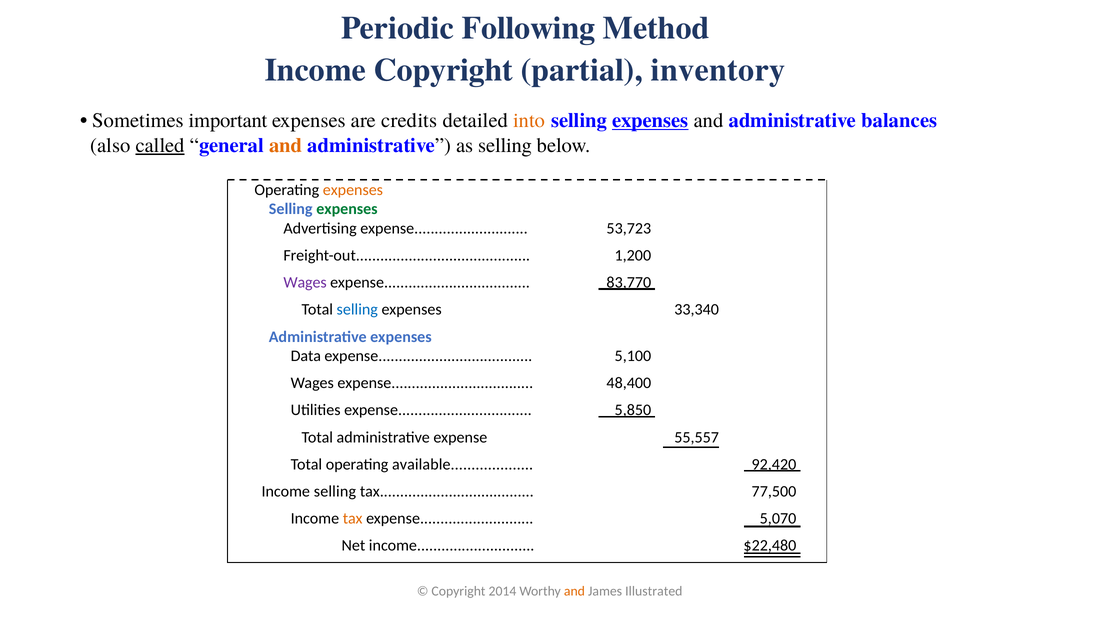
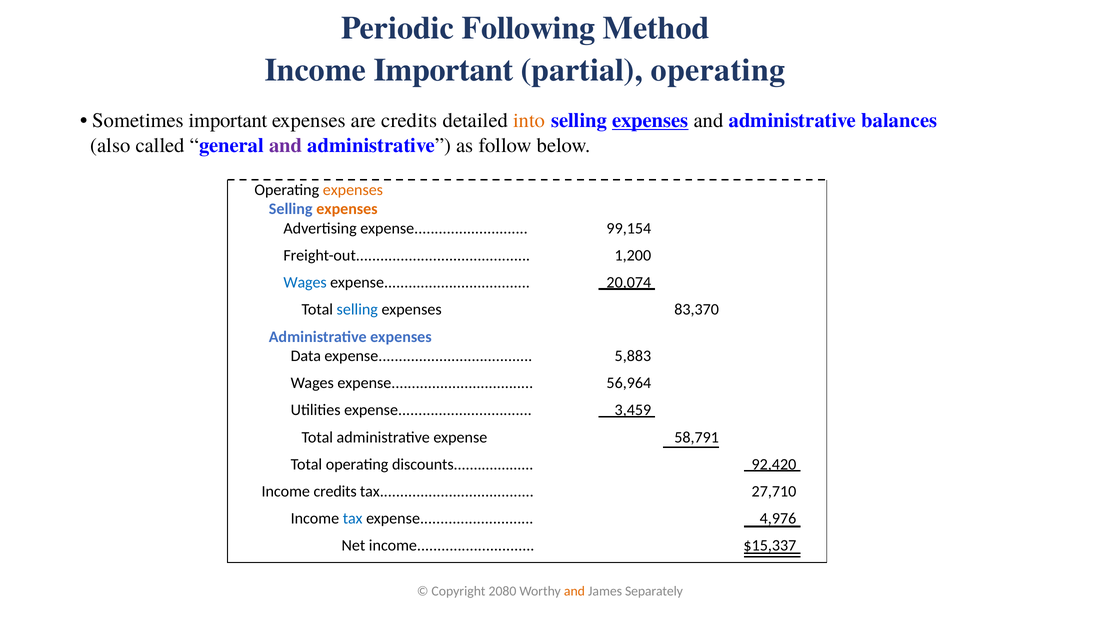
Income Copyright: Copyright -> Important
partial inventory: inventory -> operating
called underline: present -> none
and at (286, 145) colour: orange -> purple
as selling: selling -> follow
expenses at (347, 209) colour: green -> orange
53,723: 53,723 -> 99,154
Wages at (305, 283) colour: purple -> blue
83,770: 83,770 -> 20,074
33,340: 33,340 -> 83,370
5,100: 5,100 -> 5,883
48,400: 48,400 -> 56,964
5,850: 5,850 -> 3,459
55,557: 55,557 -> 58,791
available: available -> discounts
Income selling: selling -> credits
77,500: 77,500 -> 27,710
tax at (353, 518) colour: orange -> blue
5,070: 5,070 -> 4,976
$22,480: $22,480 -> $15,337
2014: 2014 -> 2080
Illustrated: Illustrated -> Separately
